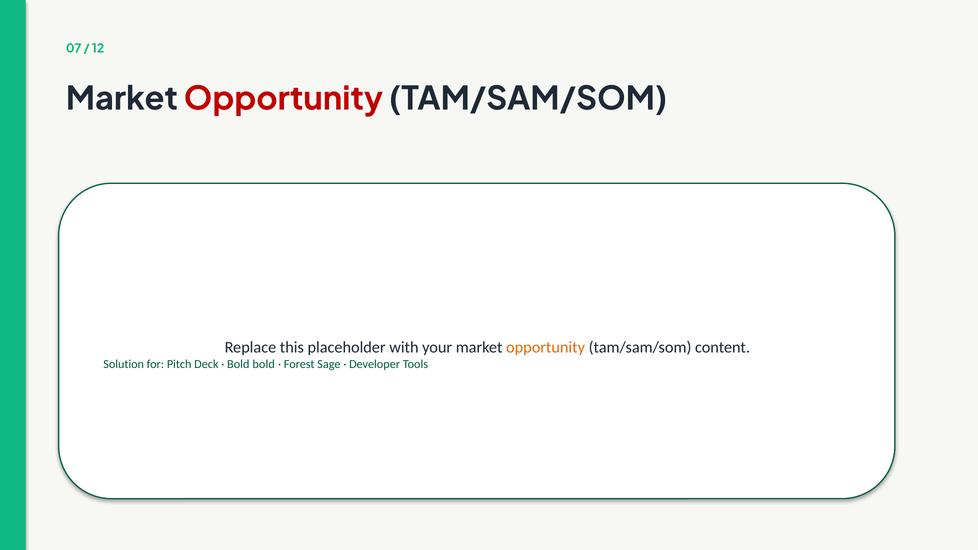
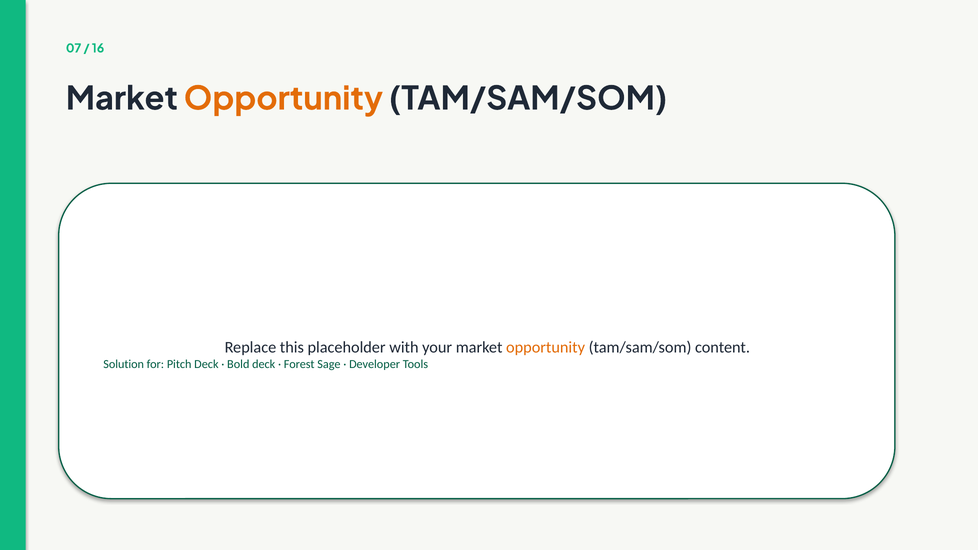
12: 12 -> 16
Opportunity at (283, 99) colour: red -> orange
Bold bold: bold -> deck
